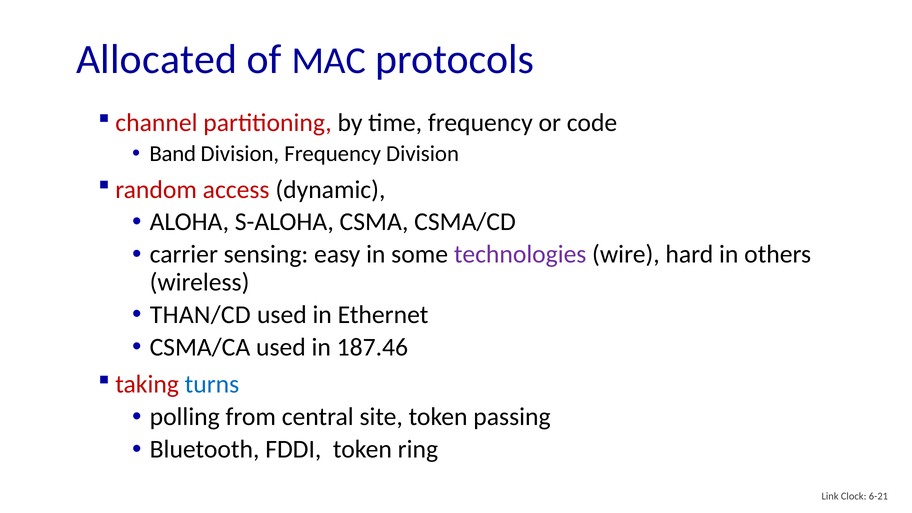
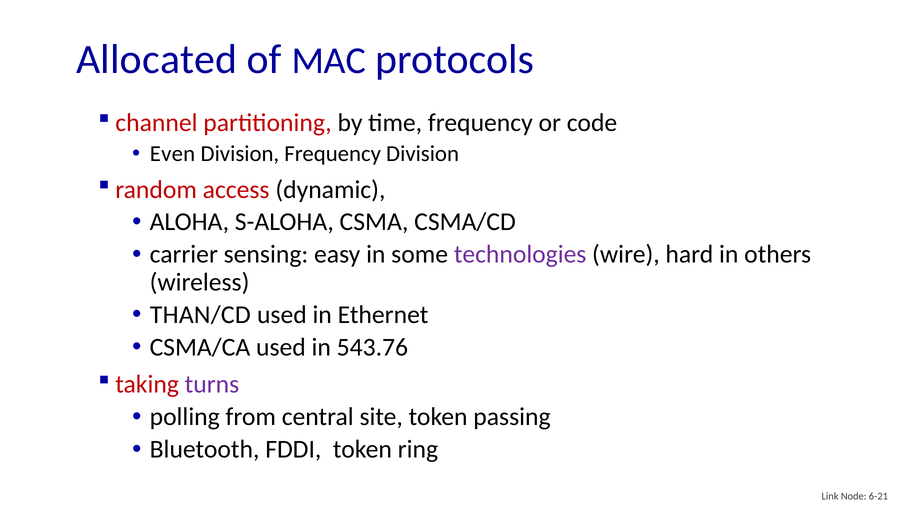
Band: Band -> Even
187.46: 187.46 -> 543.76
turns colour: blue -> purple
Clock: Clock -> Node
